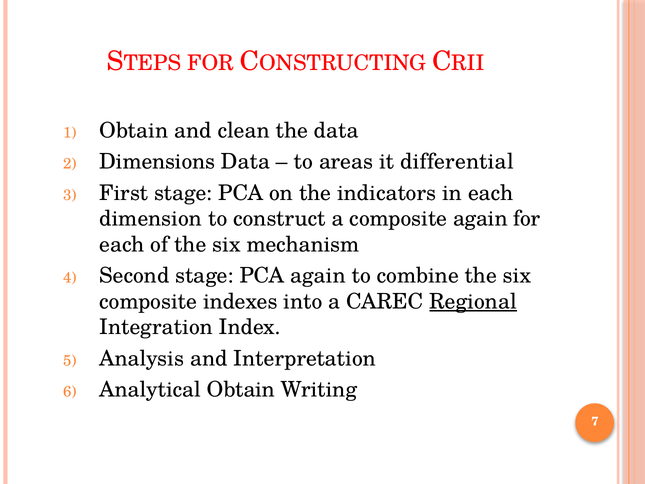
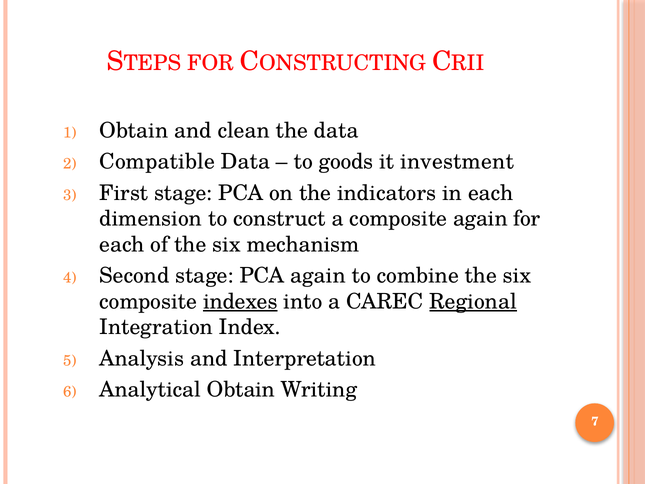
Dimensions: Dimensions -> Compatible
areas: areas -> goods
differential: differential -> investment
indexes underline: none -> present
